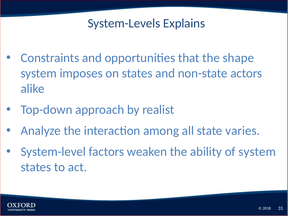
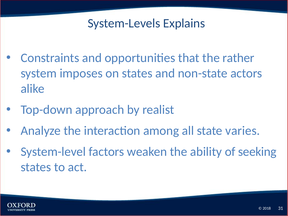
shape: shape -> rather
of system: system -> seeking
